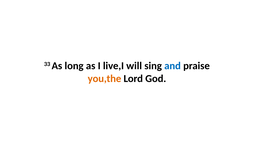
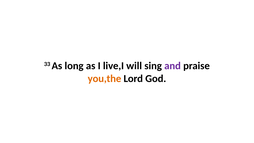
and colour: blue -> purple
